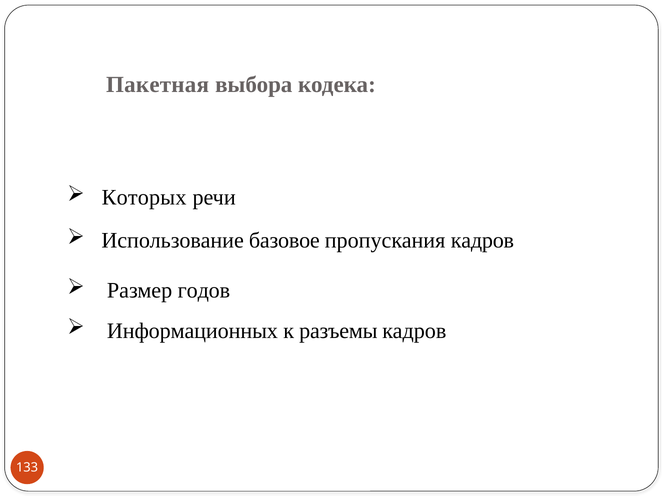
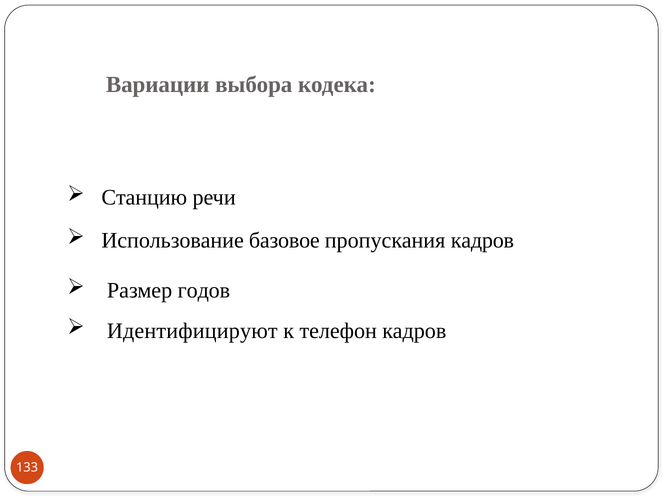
Пакетная: Пакетная -> Вариации
Которых: Которых -> Станцию
Информационных: Информационных -> Идентифицируют
разъемы: разъемы -> телефон
